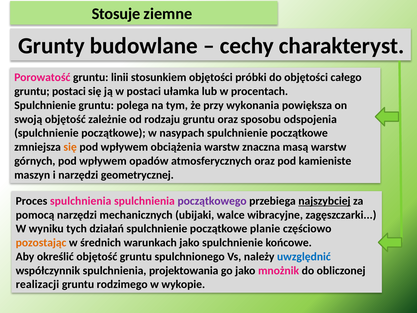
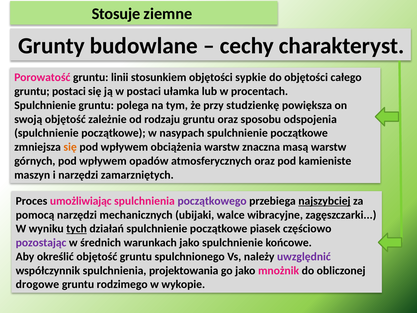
próbki: próbki -> sypkie
wykonania: wykonania -> studzienkę
geometrycznej: geometrycznej -> zamarzniętych
Proces spulchnienia: spulchnienia -> umożliwiając
tych underline: none -> present
planie: planie -> piasek
pozostając colour: orange -> purple
uwzględnić colour: blue -> purple
realizacji: realizacji -> drogowe
